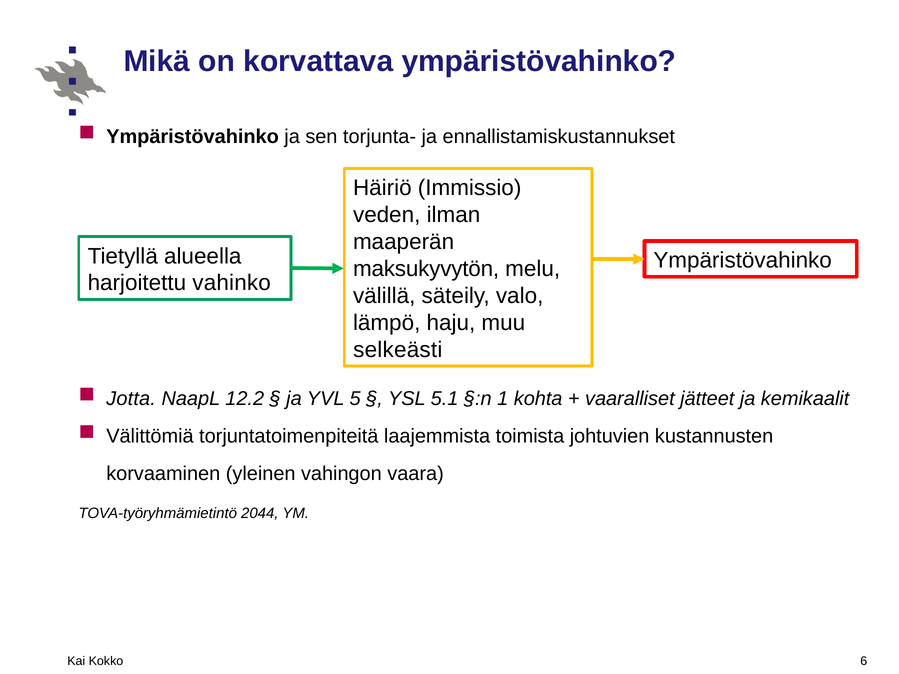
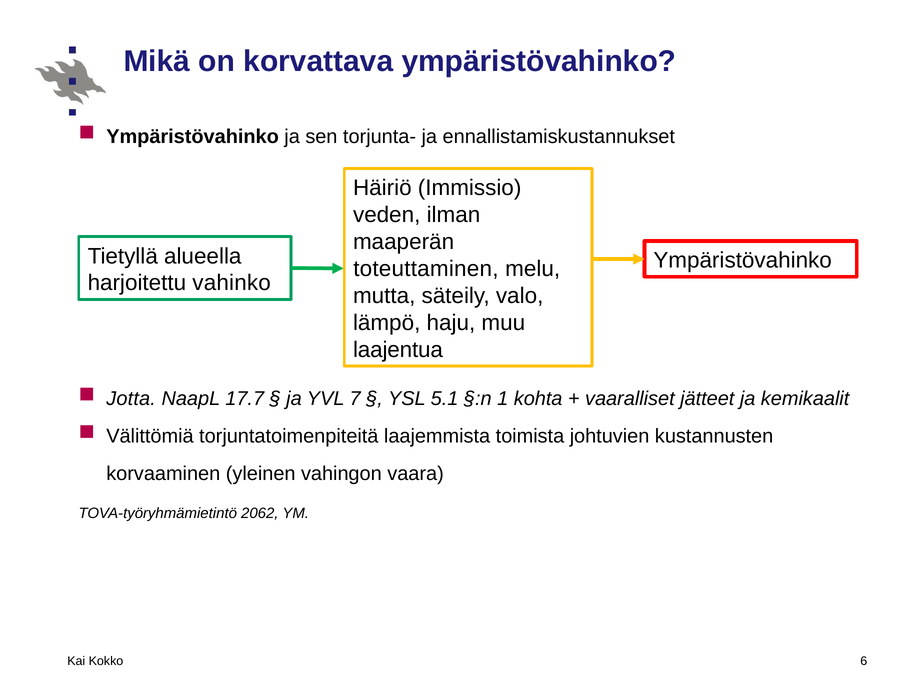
maksukyvytön: maksukyvytön -> toteuttaminen
välillä: välillä -> mutta
selkeästi: selkeästi -> laajentua
12.2: 12.2 -> 17.7
5: 5 -> 7
2044: 2044 -> 2062
